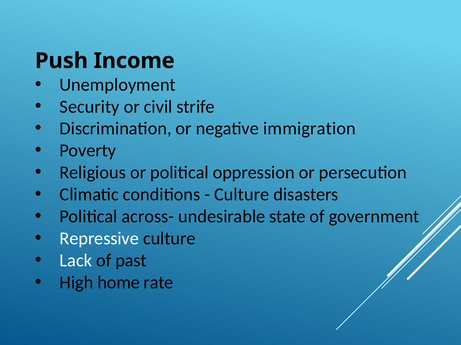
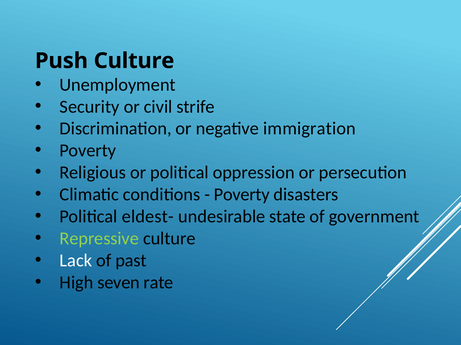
Push Income: Income -> Culture
Culture at (242, 194): Culture -> Poverty
across-: across- -> eldest-
Repressive colour: white -> light green
home: home -> seven
